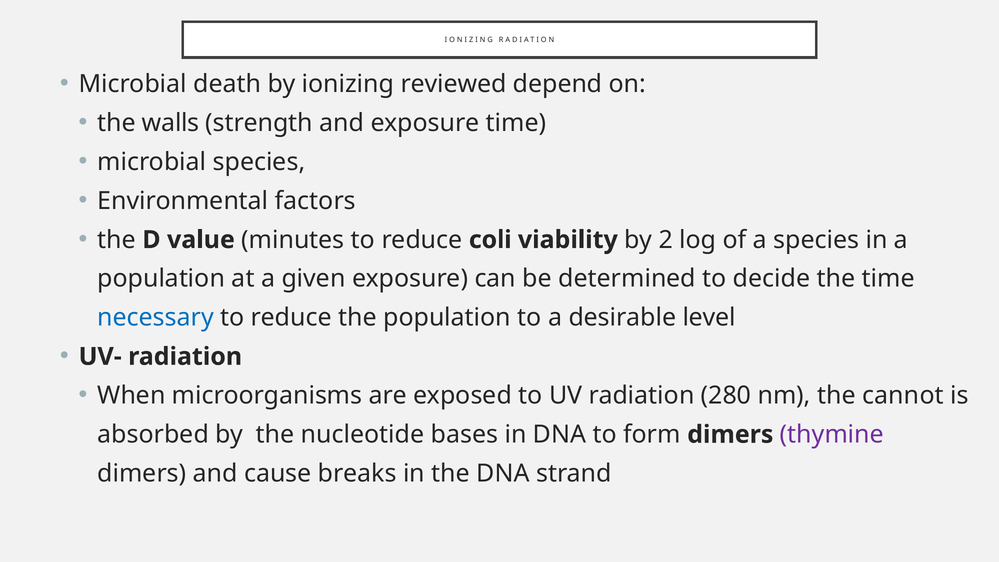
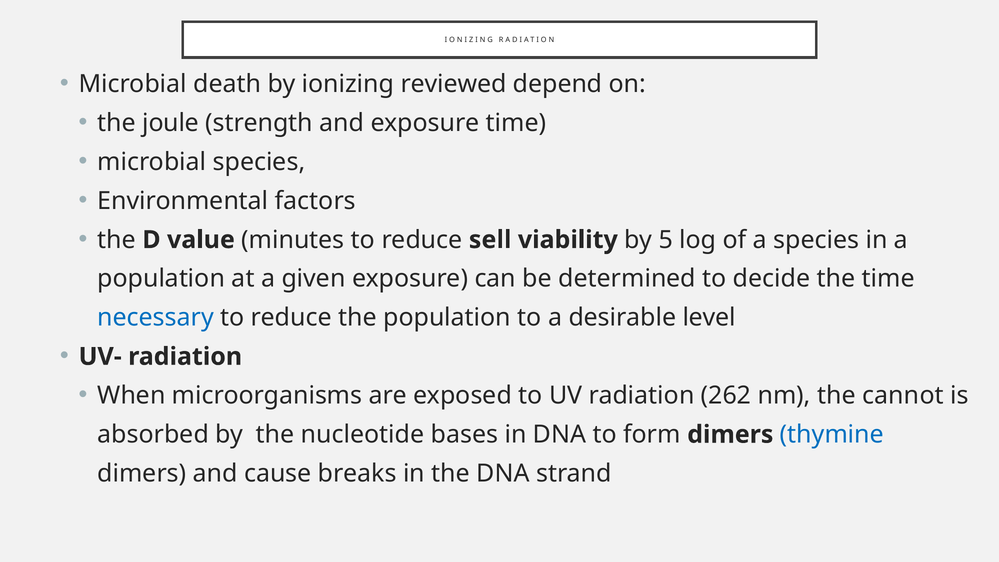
walls: walls -> joule
coli: coli -> sell
2: 2 -> 5
280: 280 -> 262
thymine colour: purple -> blue
